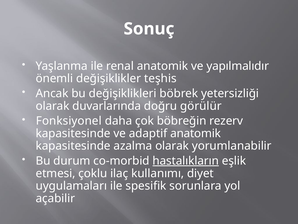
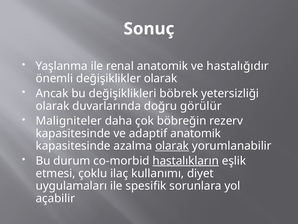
yapılmalıdır: yapılmalıdır -> hastalığıdır
değişiklikler teşhis: teşhis -> olarak
Fonksiyonel: Fonksiyonel -> Maligniteler
olarak at (172, 146) underline: none -> present
